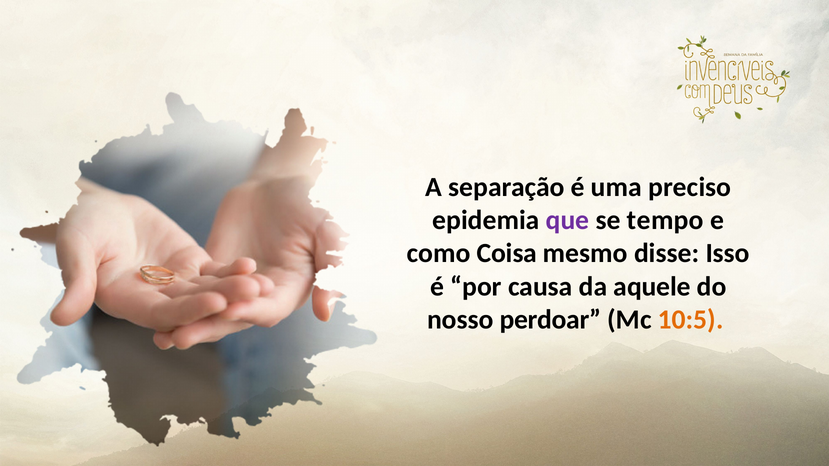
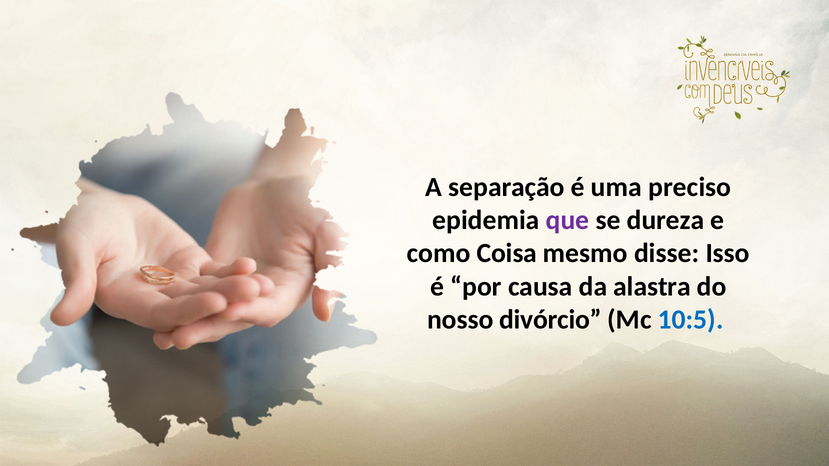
tempo: tempo -> dureza
aquele: aquele -> alastra
perdoar: perdoar -> divórcio
10:5 colour: orange -> blue
